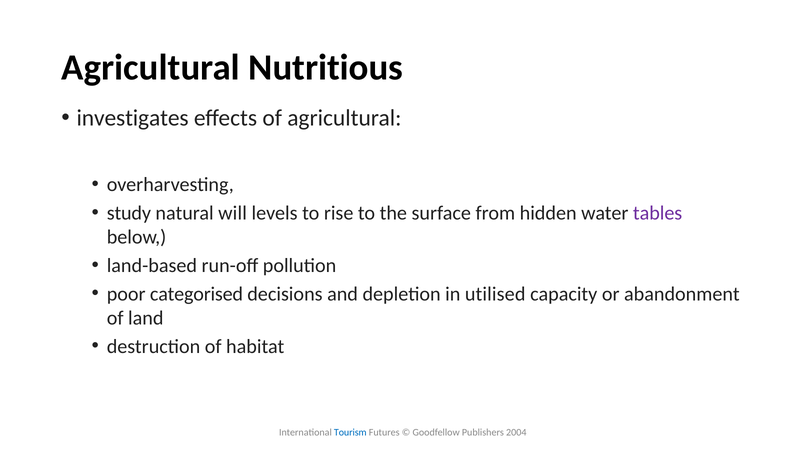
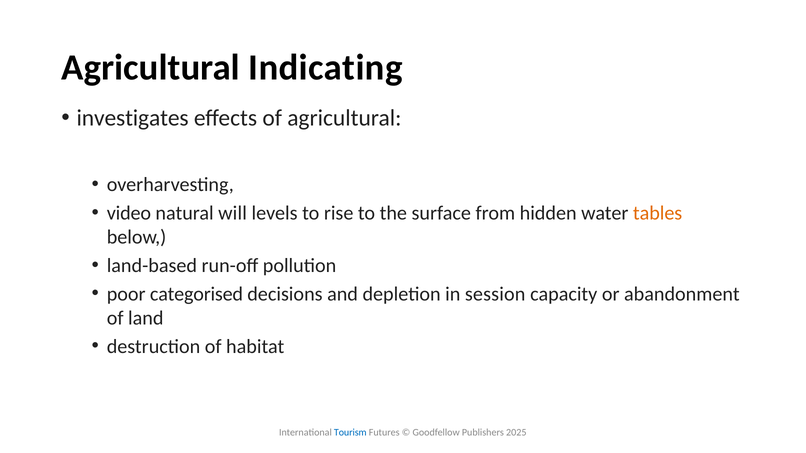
Nutritious: Nutritious -> Indicating
study: study -> video
tables colour: purple -> orange
utilised: utilised -> session
2004: 2004 -> 2025
